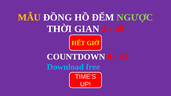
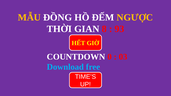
NGƯỢC colour: light green -> yellow
4: 4 -> 8
49: 49 -> 93
